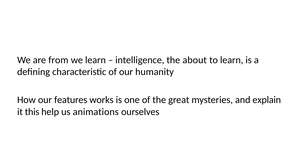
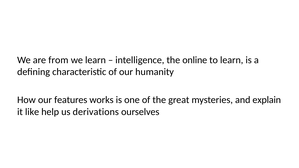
about: about -> online
this: this -> like
animations: animations -> derivations
